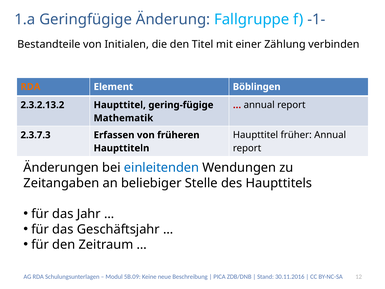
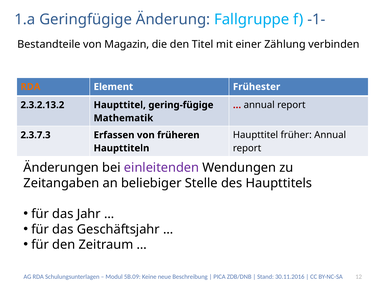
Initialen: Initialen -> Magazin
Böblingen: Böblingen -> Frühester
einleitenden colour: blue -> purple
